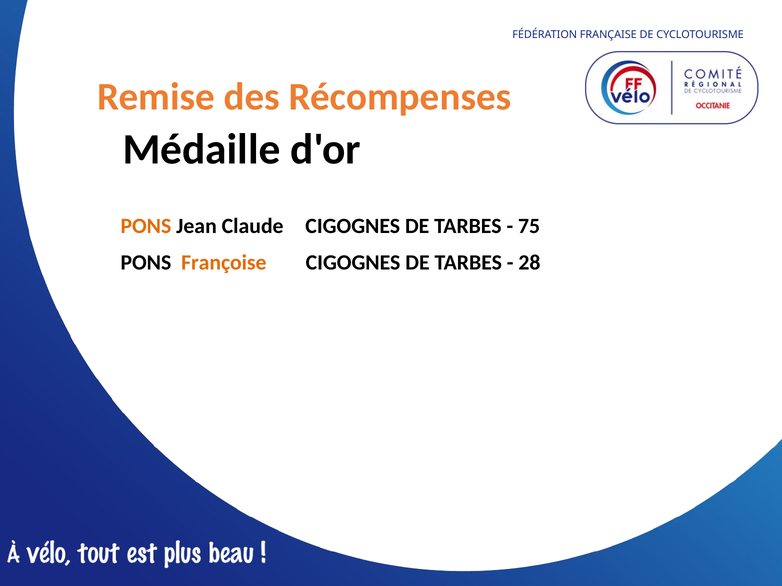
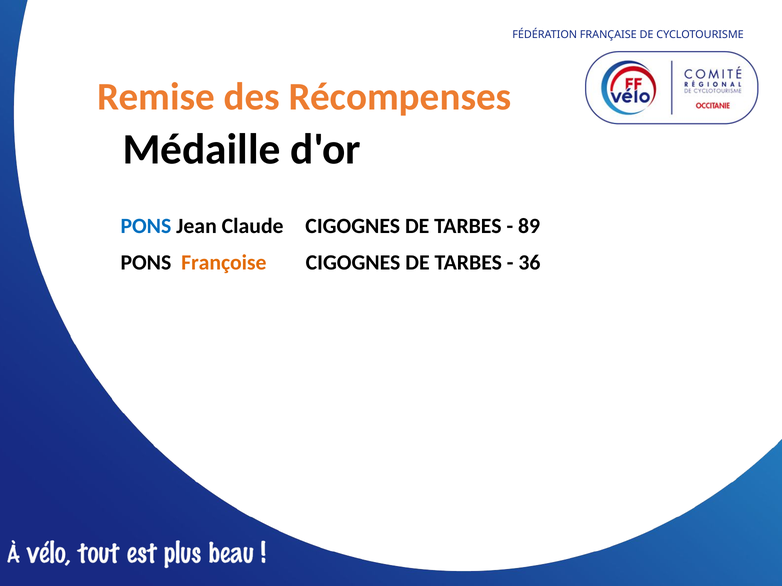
PONS at (146, 226) colour: orange -> blue
75: 75 -> 89
28: 28 -> 36
